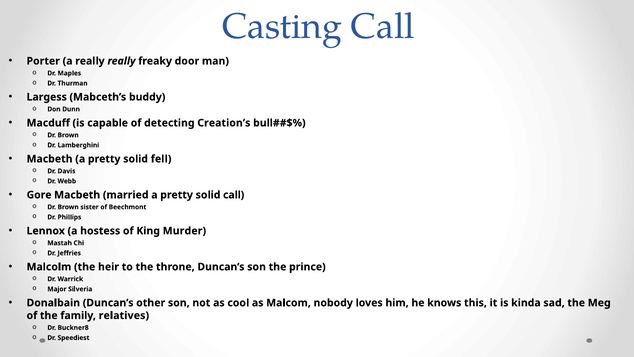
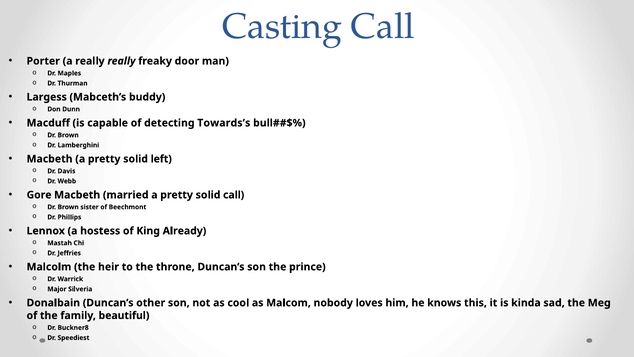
Creation’s: Creation’s -> Towards’s
fell: fell -> left
Murder: Murder -> Already
relatives: relatives -> beautiful
